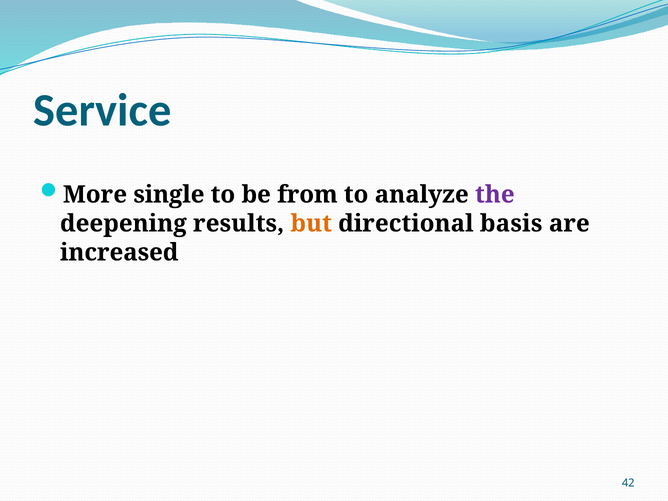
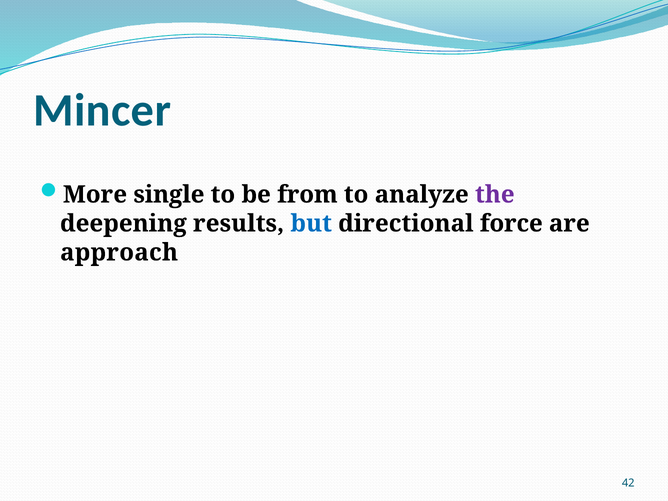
Service: Service -> Mincer
but colour: orange -> blue
basis: basis -> force
increased: increased -> approach
